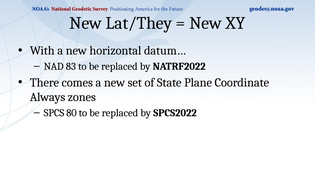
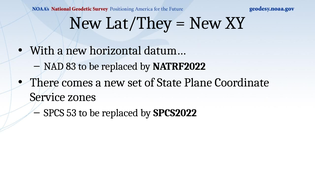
Always: Always -> Service
80: 80 -> 53
